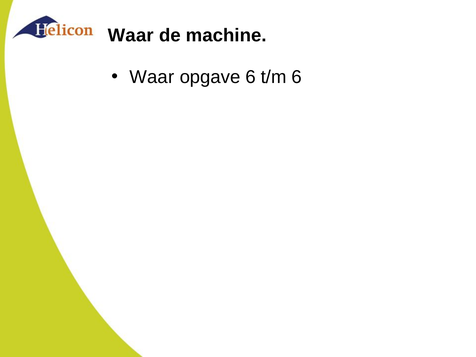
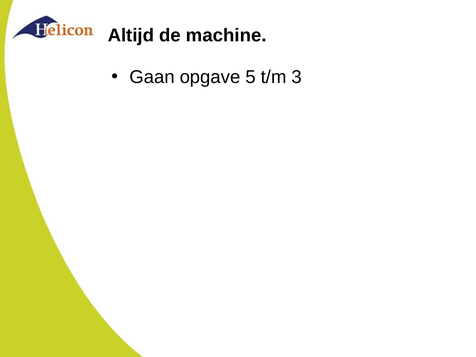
Waar at (131, 35): Waar -> Altijd
Waar at (152, 77): Waar -> Gaan
opgave 6: 6 -> 5
t/m 6: 6 -> 3
